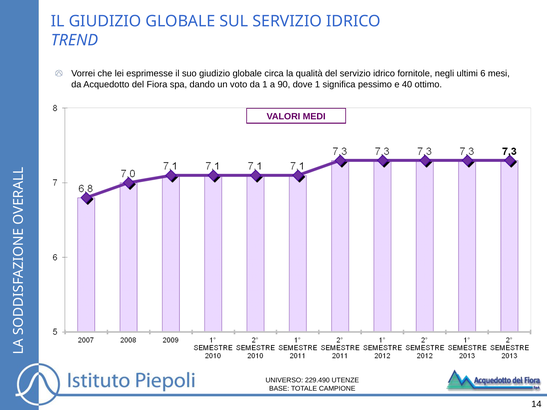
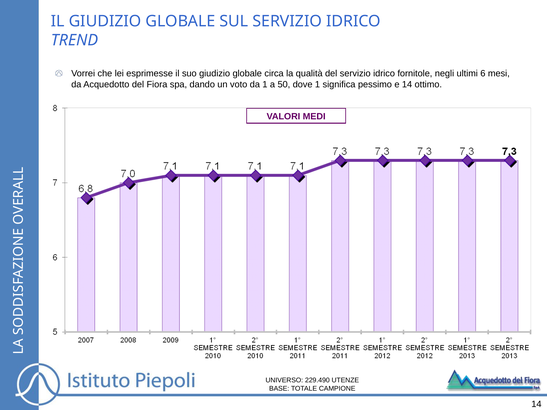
90: 90 -> 50
e 40: 40 -> 14
